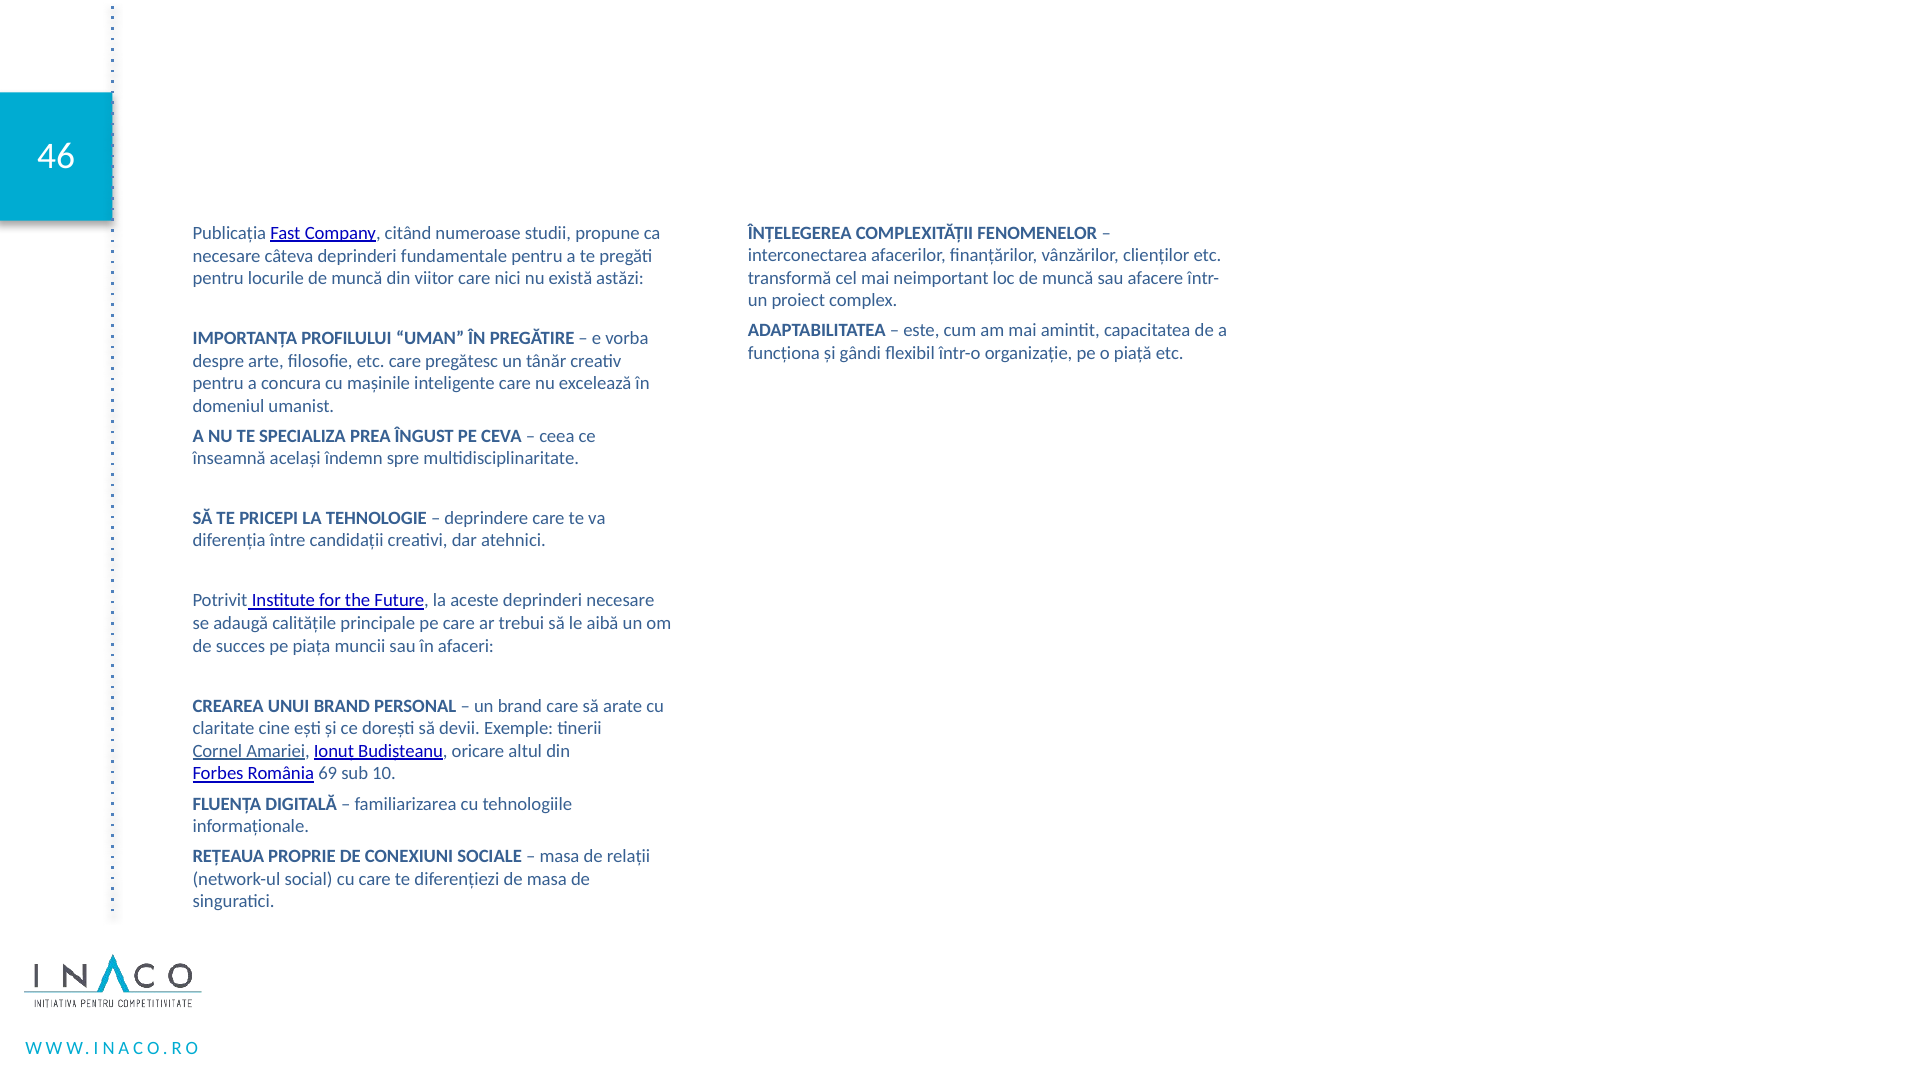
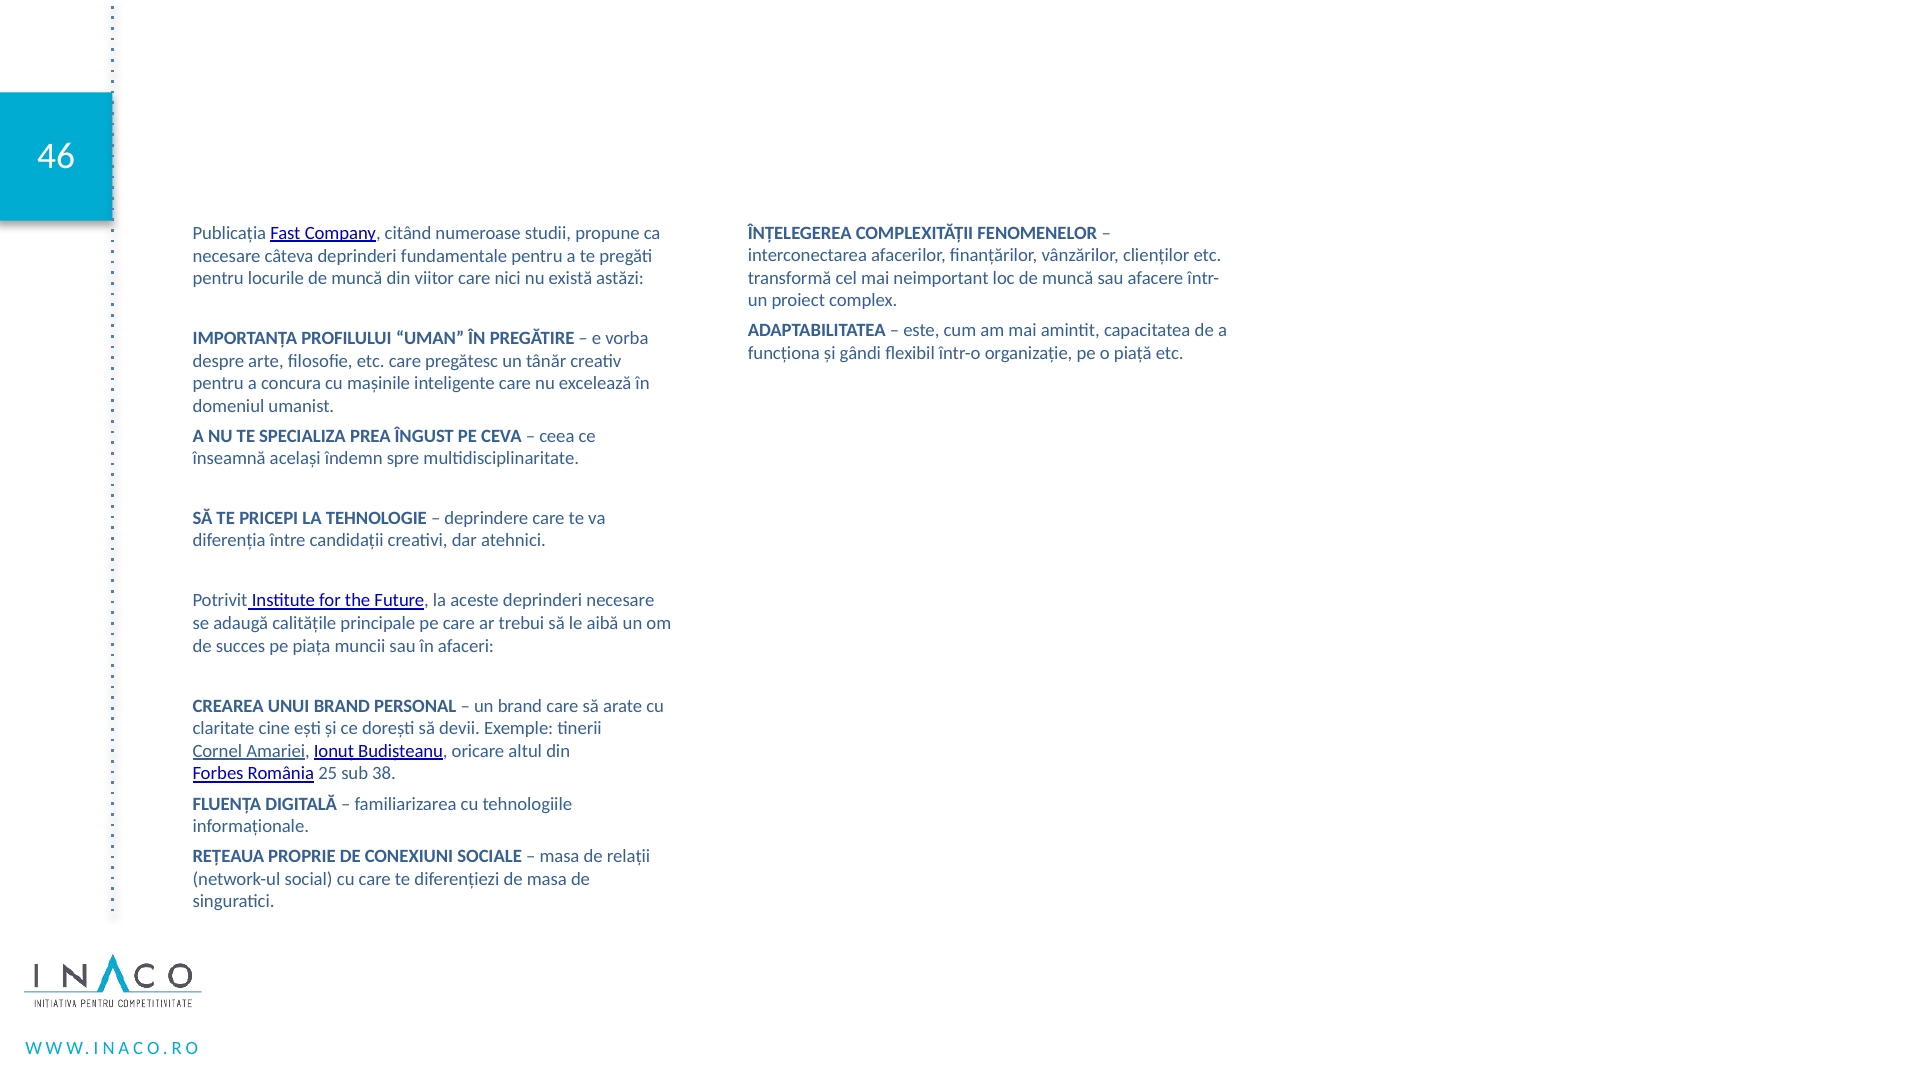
69: 69 -> 25
10: 10 -> 38
